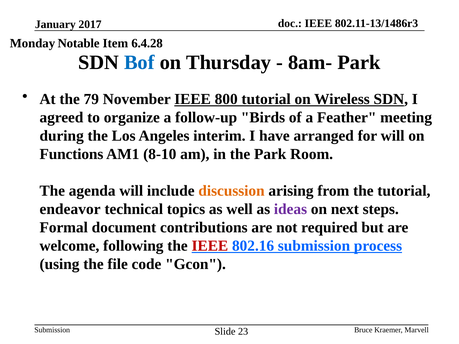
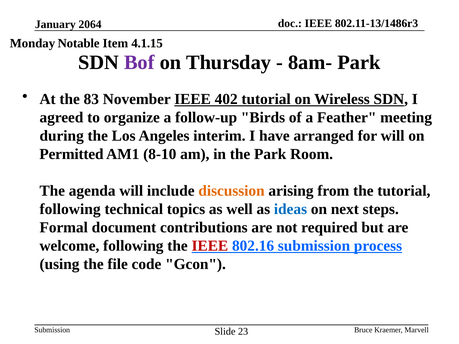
2017: 2017 -> 2064
6.4.28: 6.4.28 -> 4.1.15
Bof colour: blue -> purple
79: 79 -> 83
800: 800 -> 402
Functions: Functions -> Permitted
endeavor at (70, 209): endeavor -> following
ideas colour: purple -> blue
